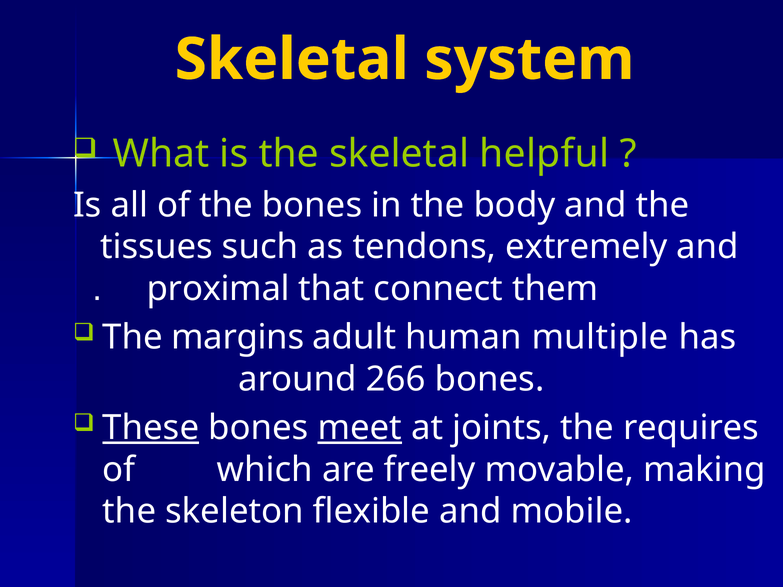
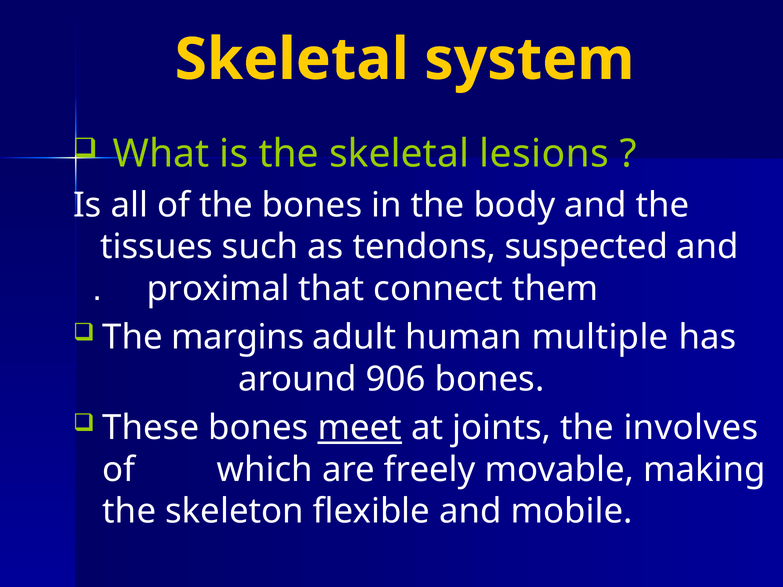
helpful: helpful -> lesions
extremely: extremely -> suspected
266: 266 -> 906
These underline: present -> none
requires: requires -> involves
